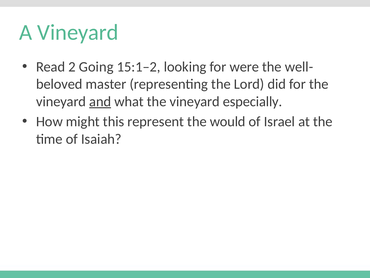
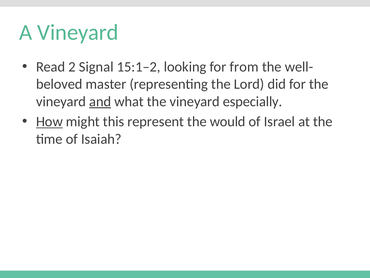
Going: Going -> Signal
were: were -> from
How underline: none -> present
